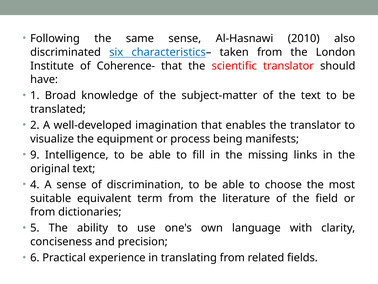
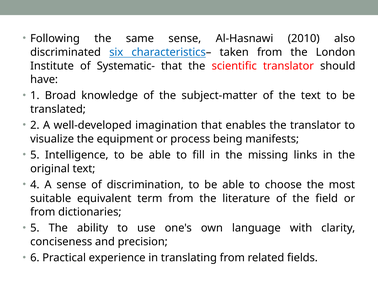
Coherence-: Coherence- -> Systematic-
9 at (35, 155): 9 -> 5
